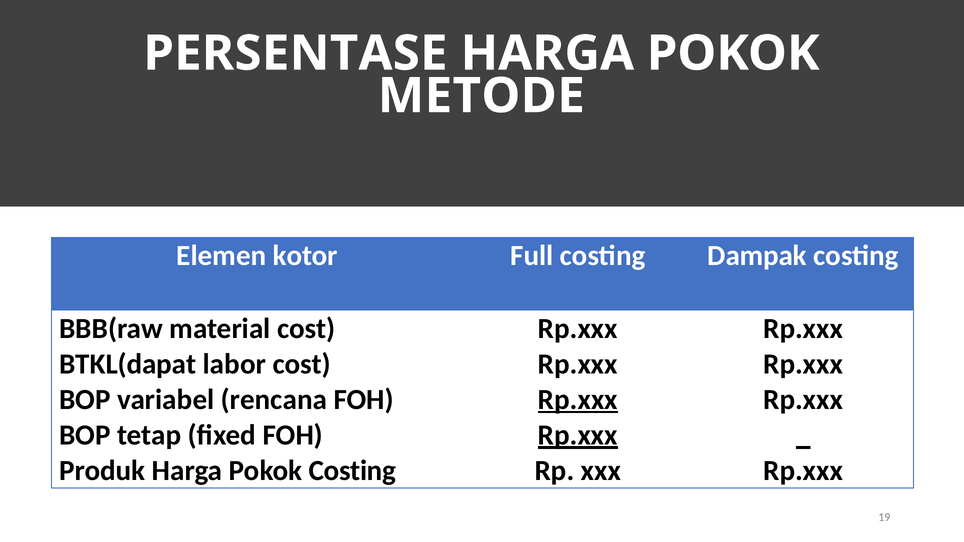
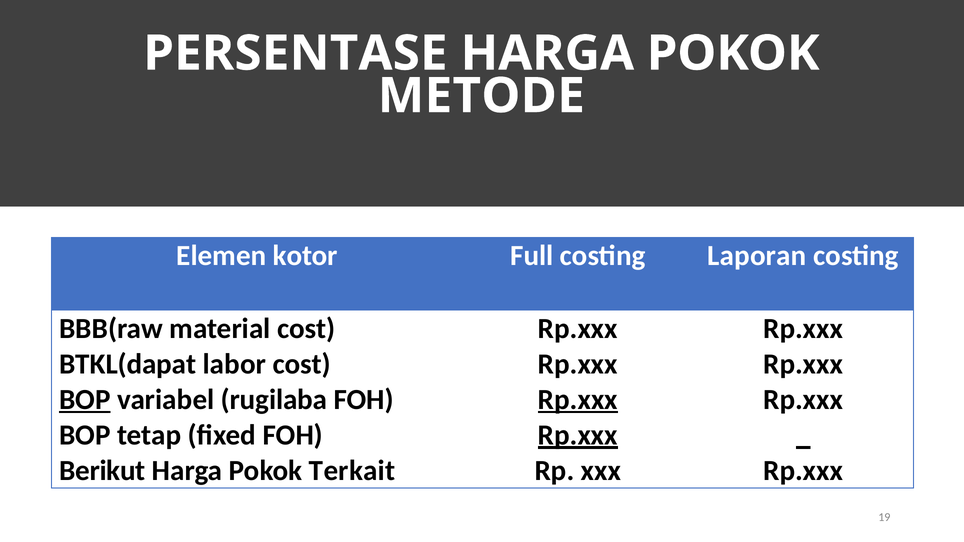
Dampak: Dampak -> Laporan
BOP at (85, 400) underline: none -> present
rencana: rencana -> rugilaba
Produk: Produk -> Berikut
Pokok Costing: Costing -> Terkait
